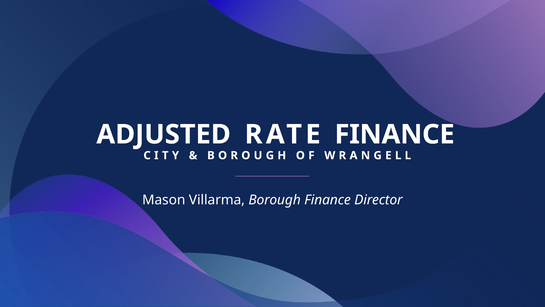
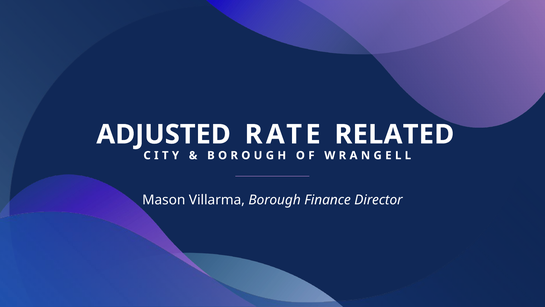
RATE FINANCE: FINANCE -> RELATED
